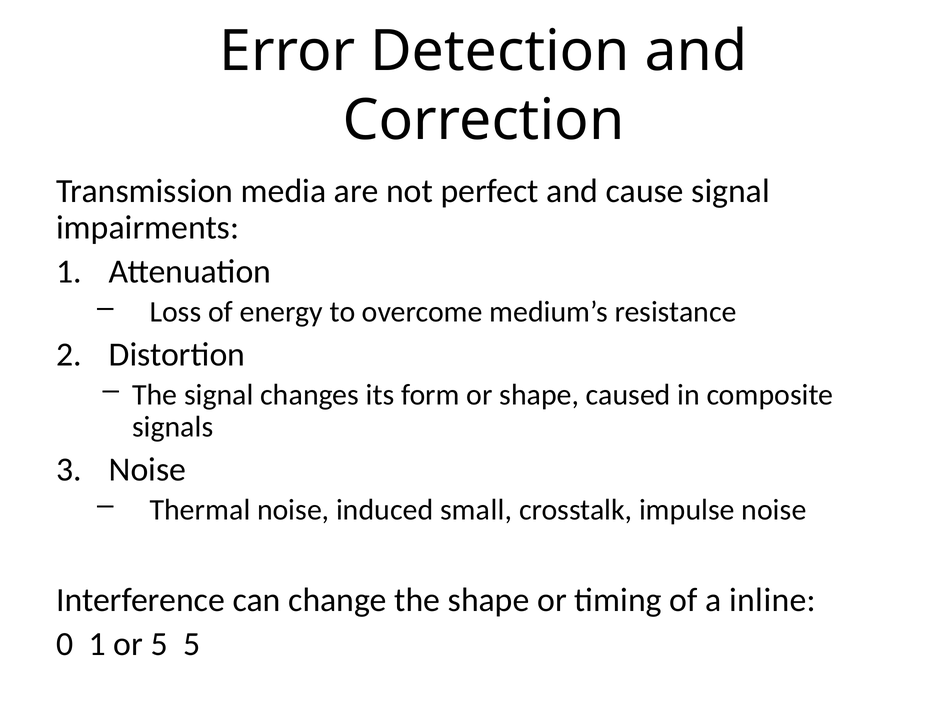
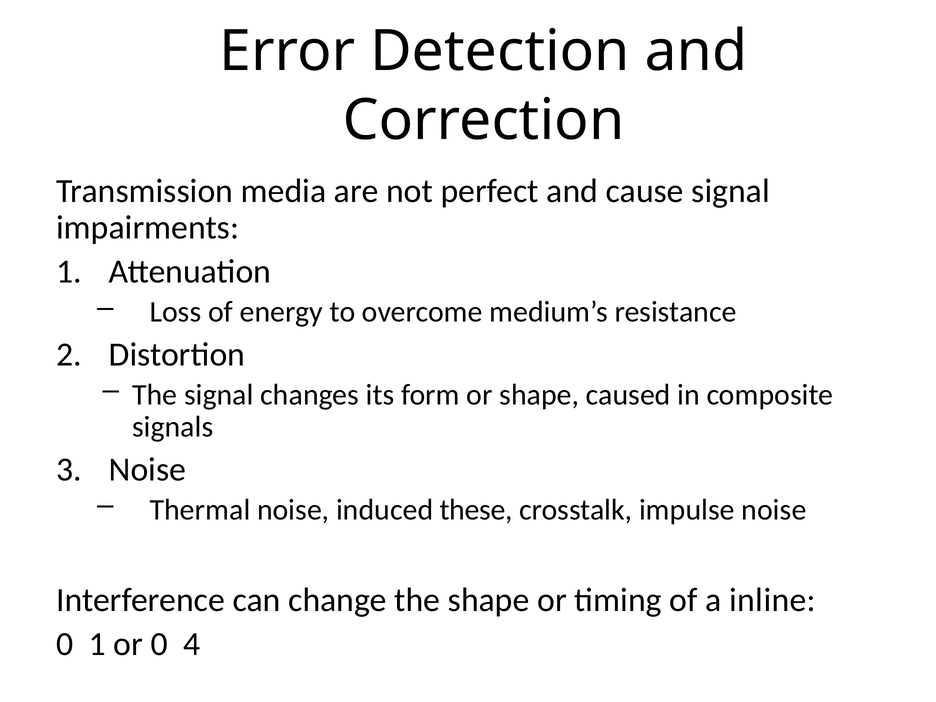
small: small -> these
or 5: 5 -> 0
5 at (192, 644): 5 -> 4
